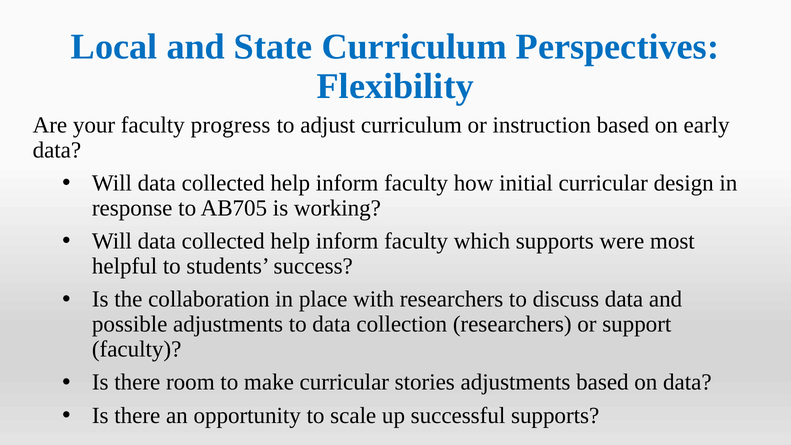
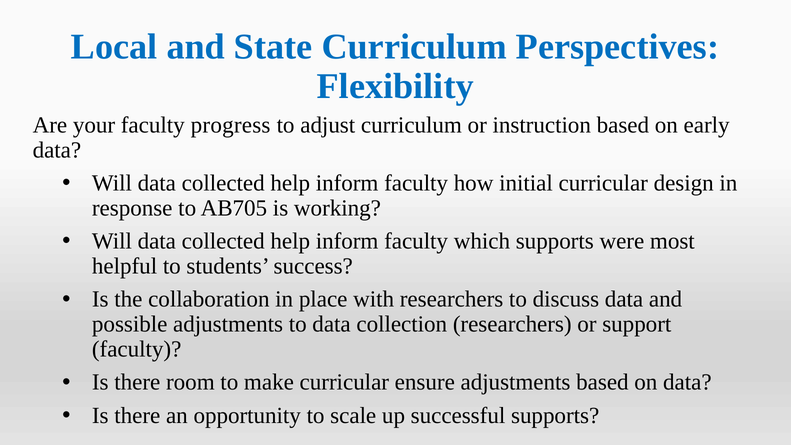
stories: stories -> ensure
